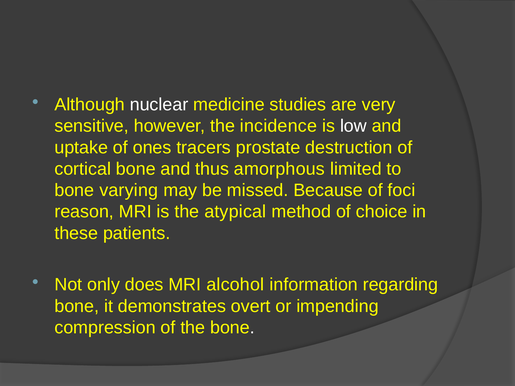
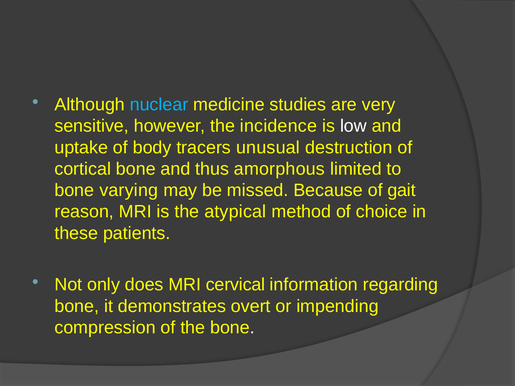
nuclear colour: white -> light blue
ones: ones -> body
prostate: prostate -> unusual
foci: foci -> gait
alcohol: alcohol -> cervical
